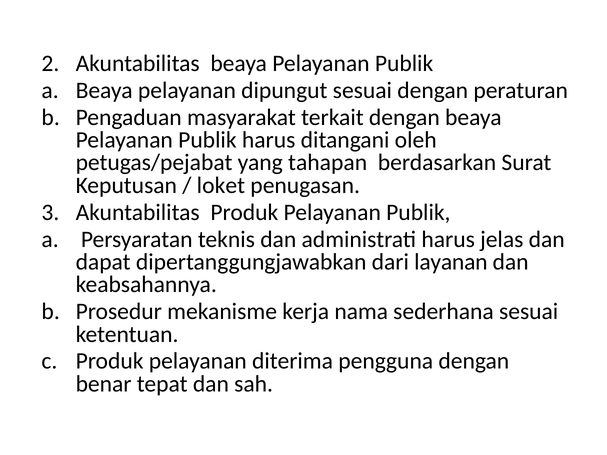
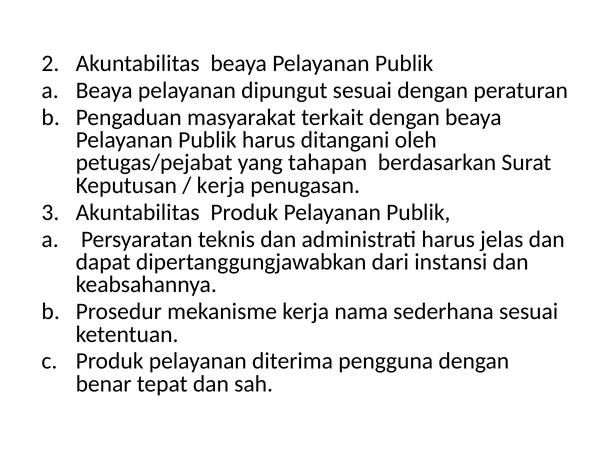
loket at (221, 185): loket -> kerja
layanan: layanan -> instansi
